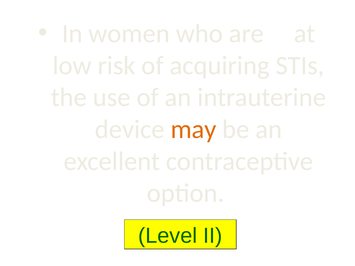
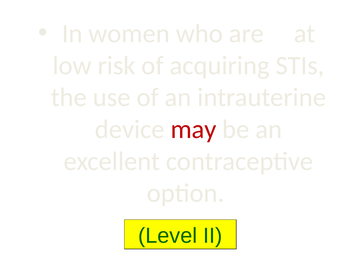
may colour: orange -> red
